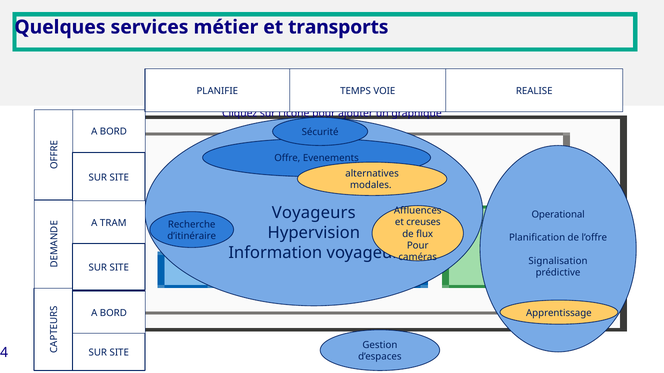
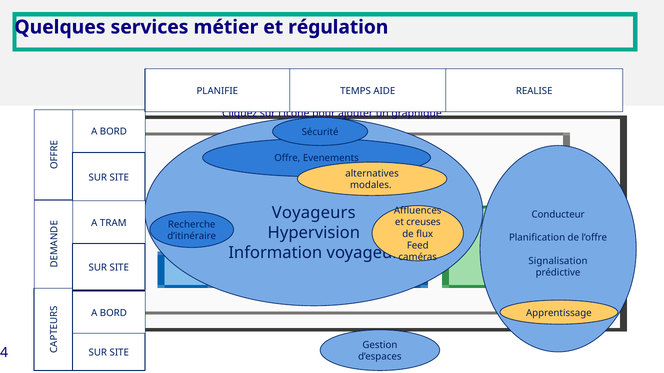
transports: transports -> régulation
VOIE: VOIE -> AIDE
Operational: Operational -> Conducteur
Pour at (418, 246): Pour -> Feed
